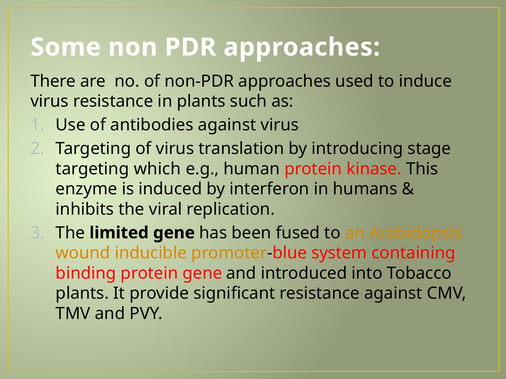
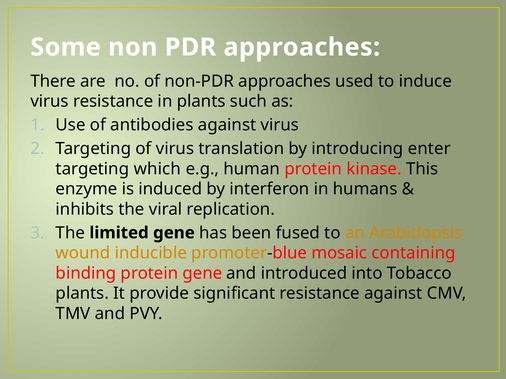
stage: stage -> enter
system: system -> mosaic
